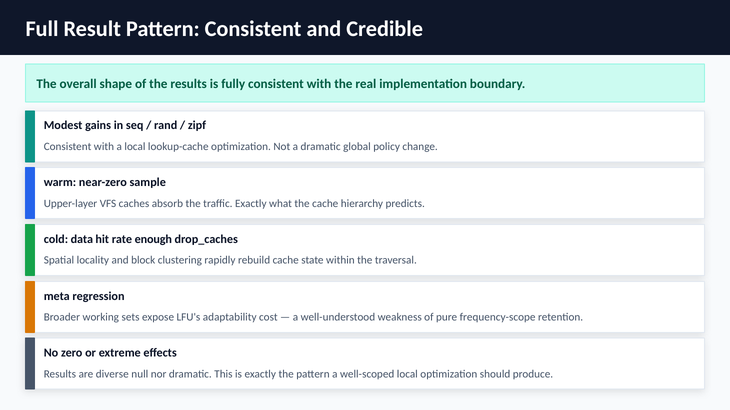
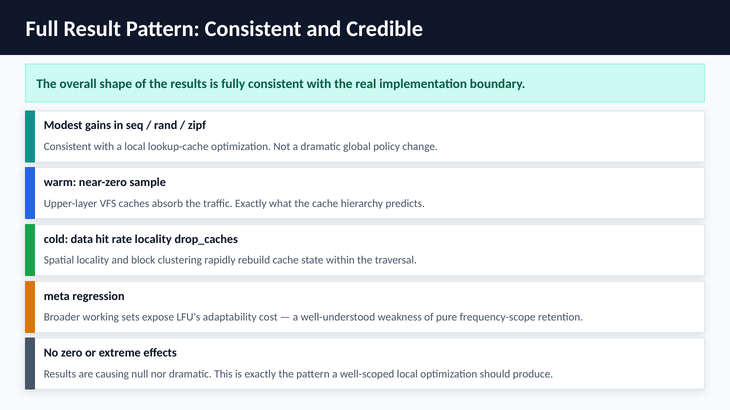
rate enough: enough -> locality
diverse: diverse -> causing
